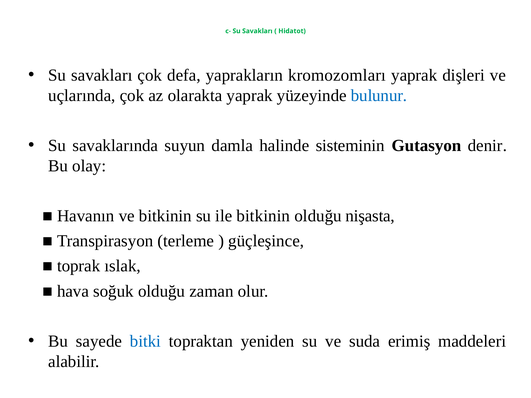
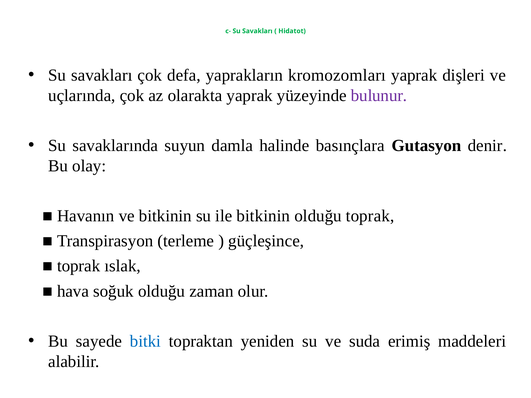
bulunur colour: blue -> purple
sisteminin: sisteminin -> basınçlara
olduğu nişasta: nişasta -> toprak
